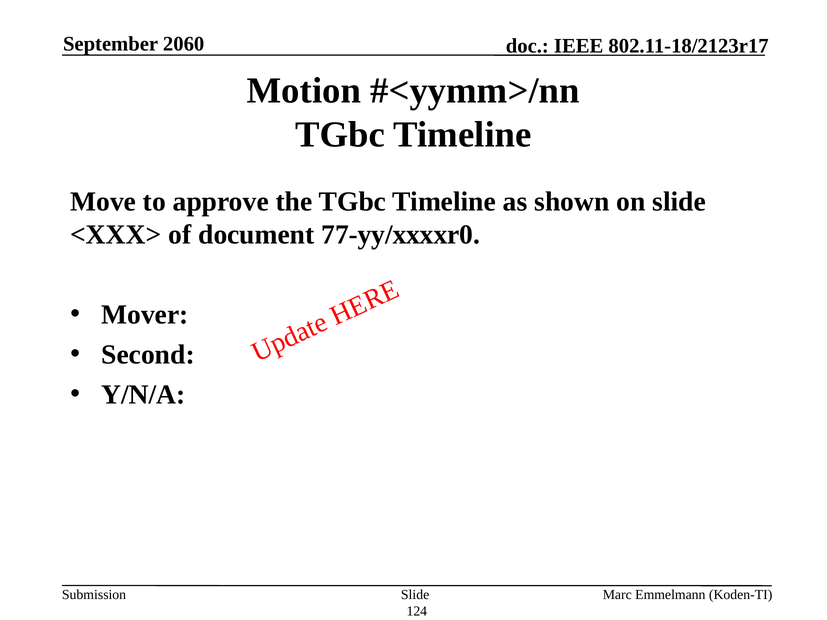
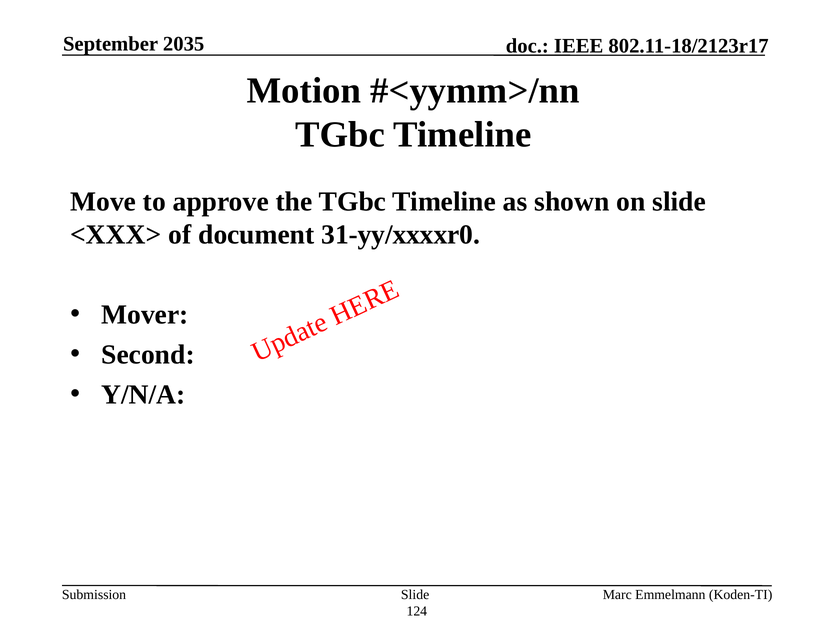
2060: 2060 -> 2035
77-yy/xxxxr0: 77-yy/xxxxr0 -> 31-yy/xxxxr0
